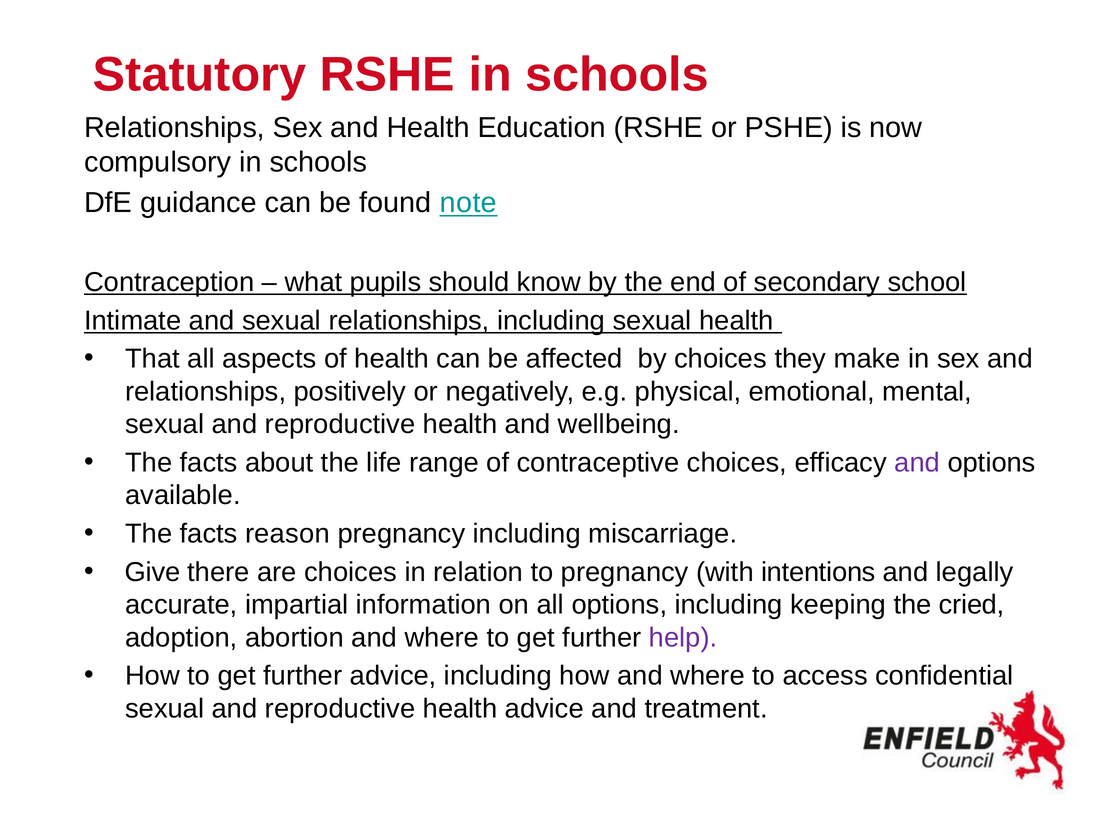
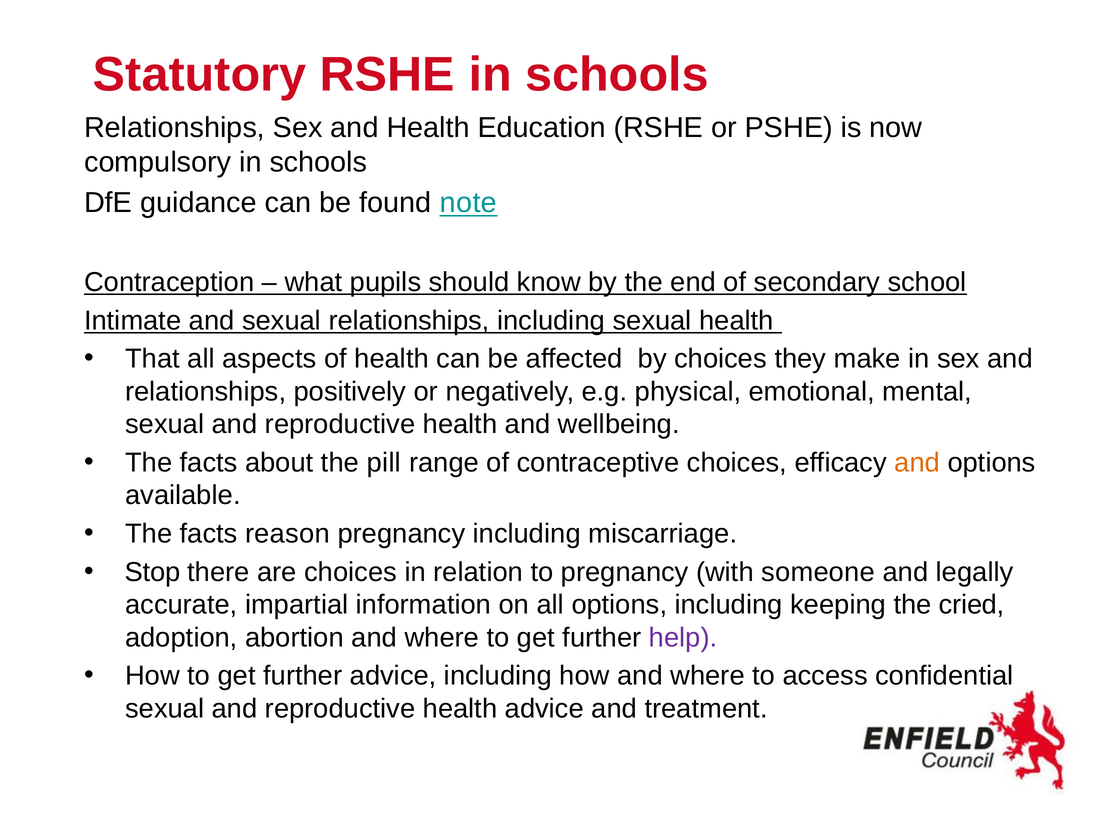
life: life -> pill
and at (917, 463) colour: purple -> orange
Give: Give -> Stop
intentions: intentions -> someone
